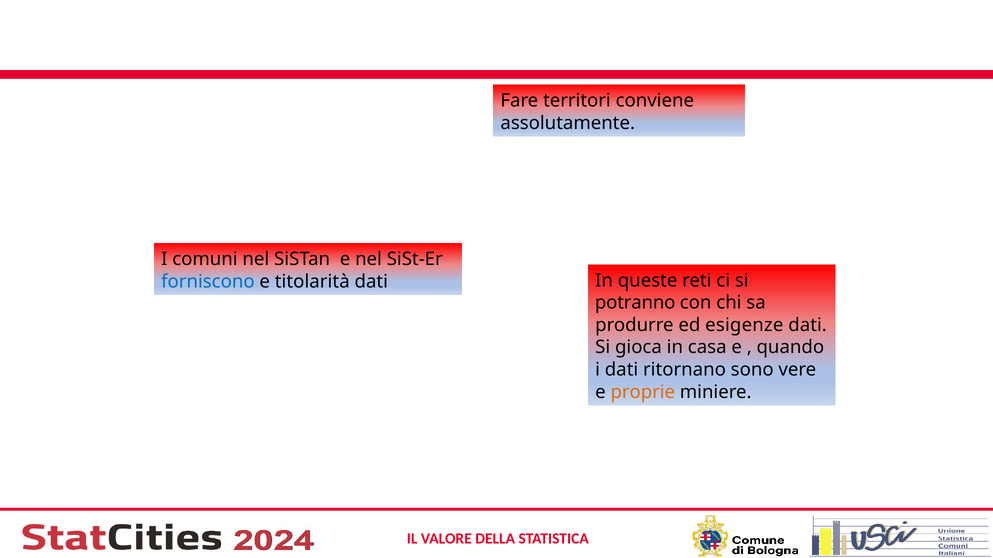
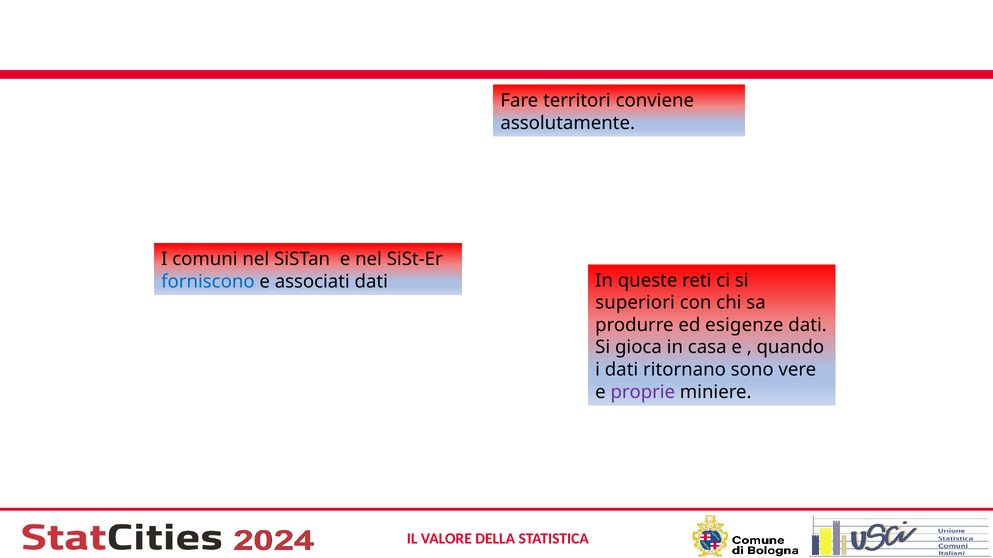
titolarità: titolarità -> associati
potranno: potranno -> superiori
proprie colour: orange -> purple
